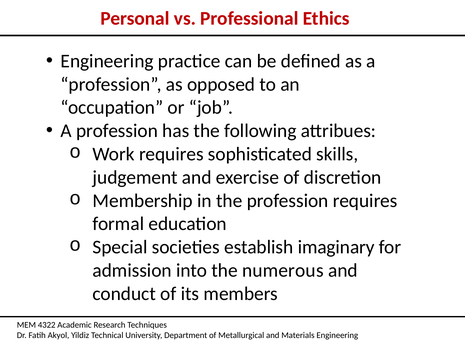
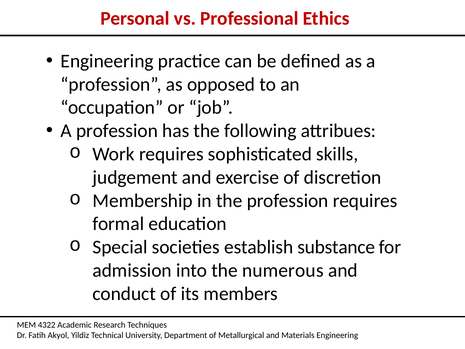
imaginary: imaginary -> substance
